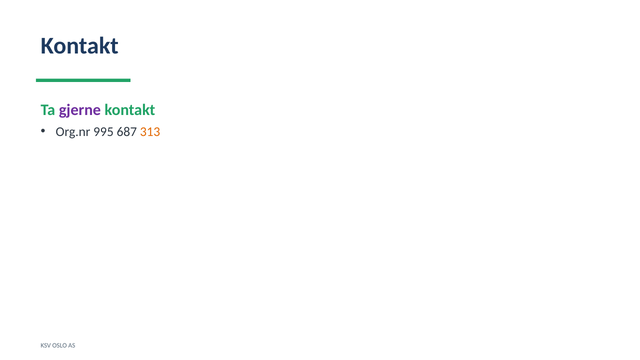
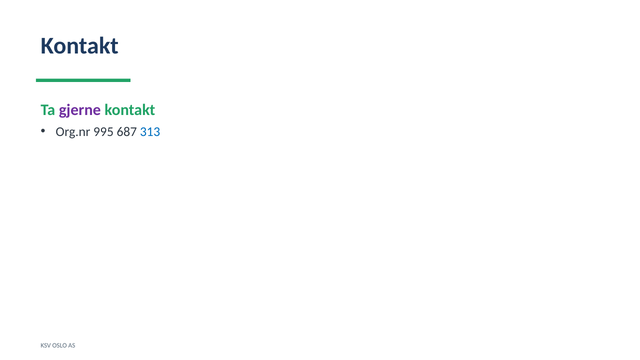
313 colour: orange -> blue
